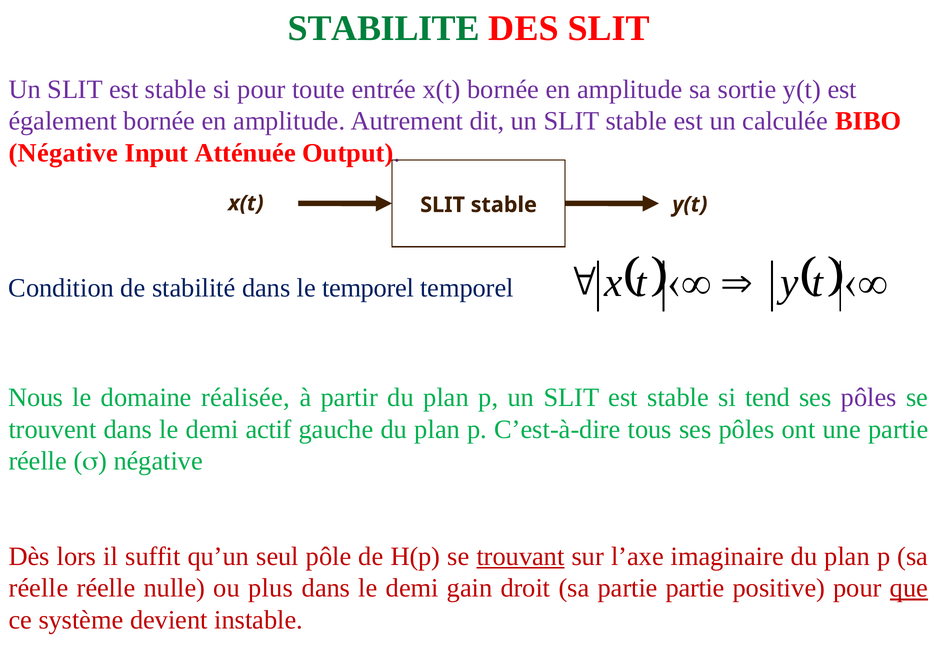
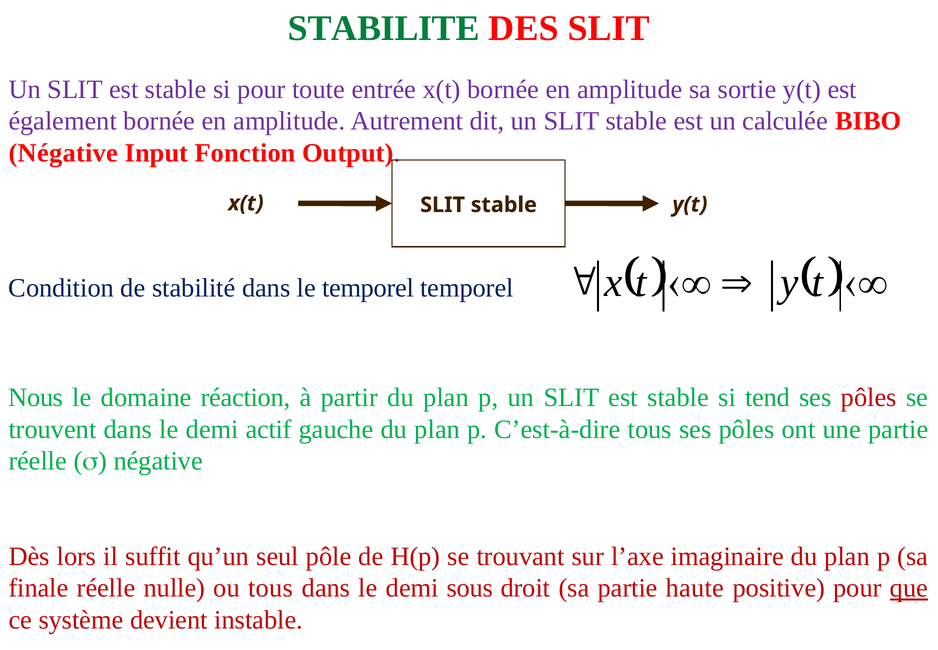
Atténuée: Atténuée -> Fonction
réalisée: réalisée -> réaction
pôles at (869, 397) colour: purple -> red
trouvant underline: present -> none
réelle at (38, 588): réelle -> finale
ou plus: plus -> tous
gain: gain -> sous
partie partie: partie -> haute
